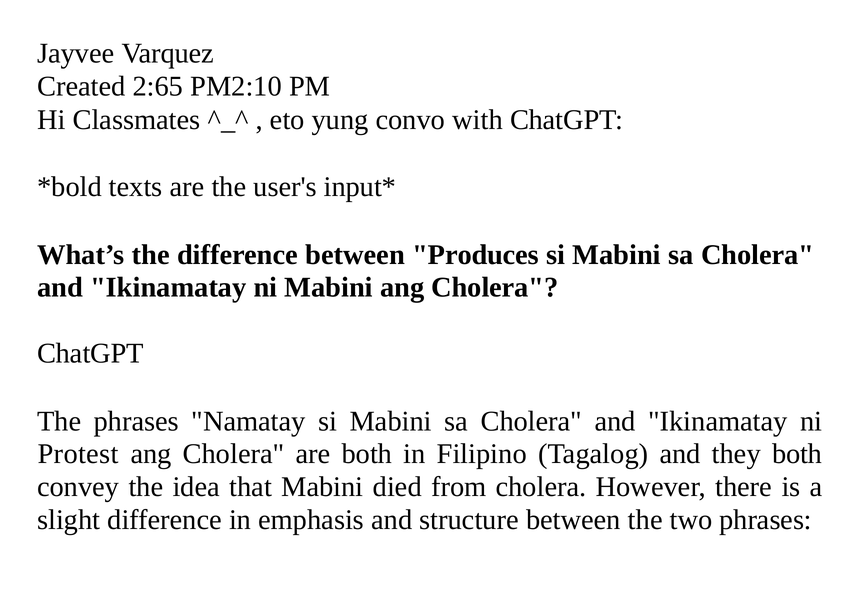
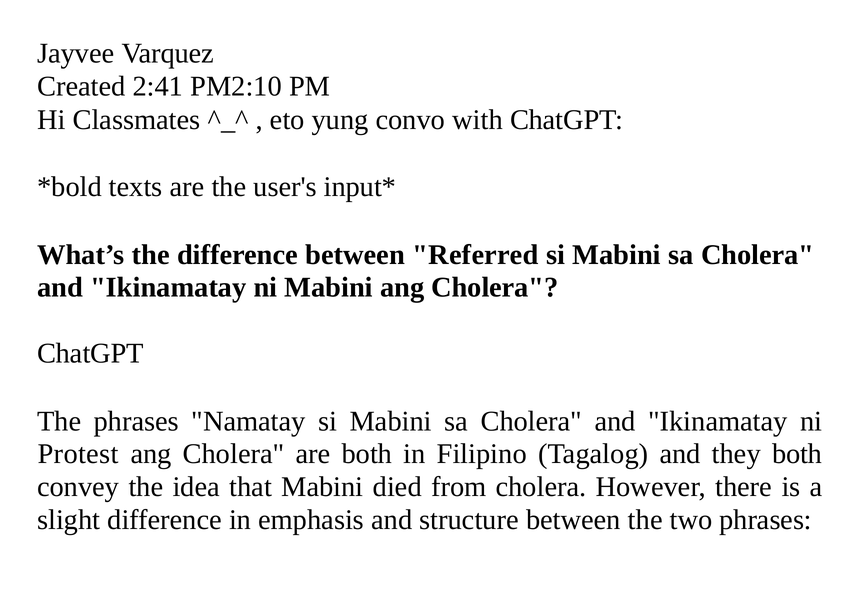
2:65: 2:65 -> 2:41
Produces: Produces -> Referred
